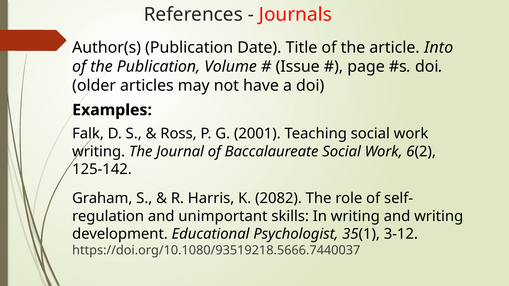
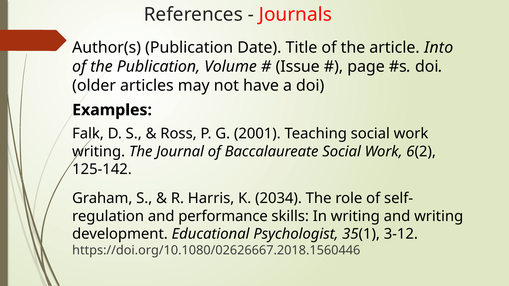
2082: 2082 -> 2034
unimportant: unimportant -> performance
https://doi.org/10.1080/93519218.5666.7440037: https://doi.org/10.1080/93519218.5666.7440037 -> https://doi.org/10.1080/02626667.2018.1560446
